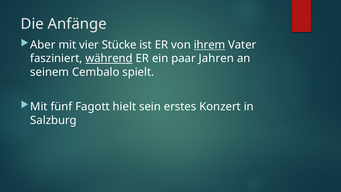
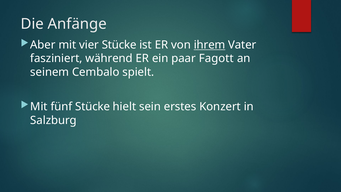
während underline: present -> none
Jahren: Jahren -> Fagott
fünf Fagott: Fagott -> Stücke
